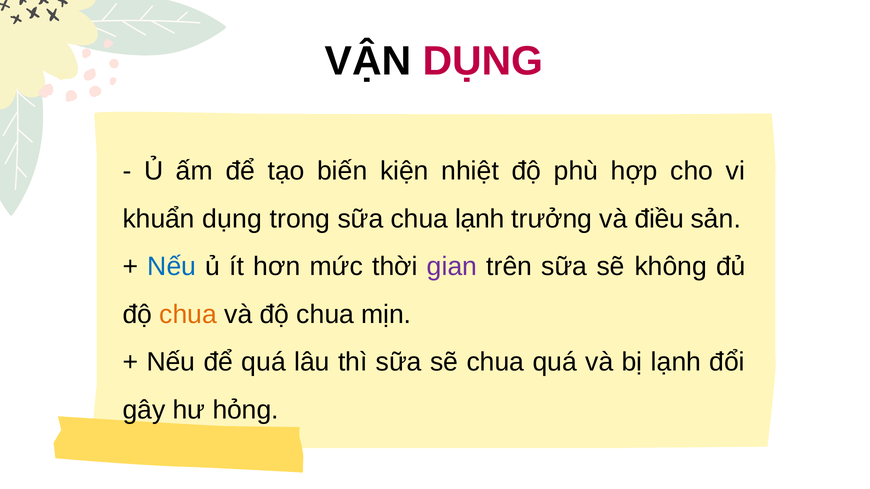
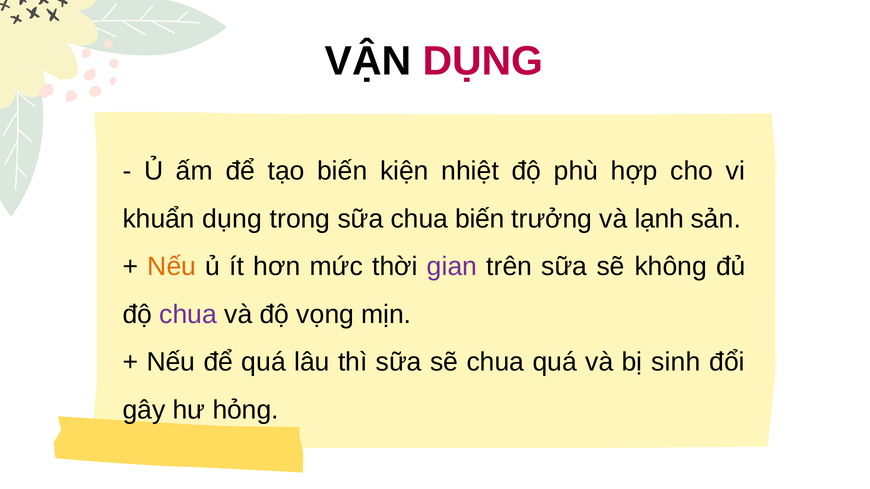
chua lạnh: lạnh -> biến
điều: điều -> lạnh
Nếu at (172, 267) colour: blue -> orange
chua at (188, 315) colour: orange -> purple
và độ chua: chua -> vọng
bị lạnh: lạnh -> sinh
